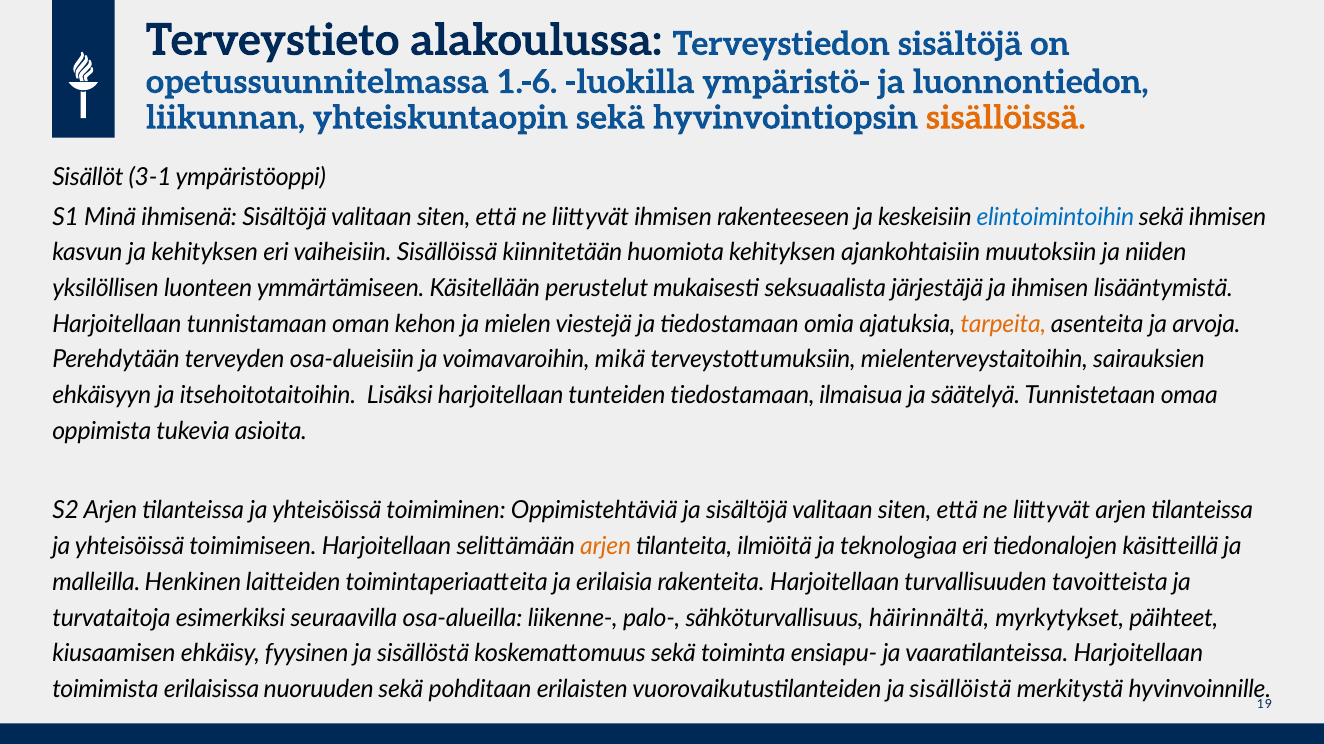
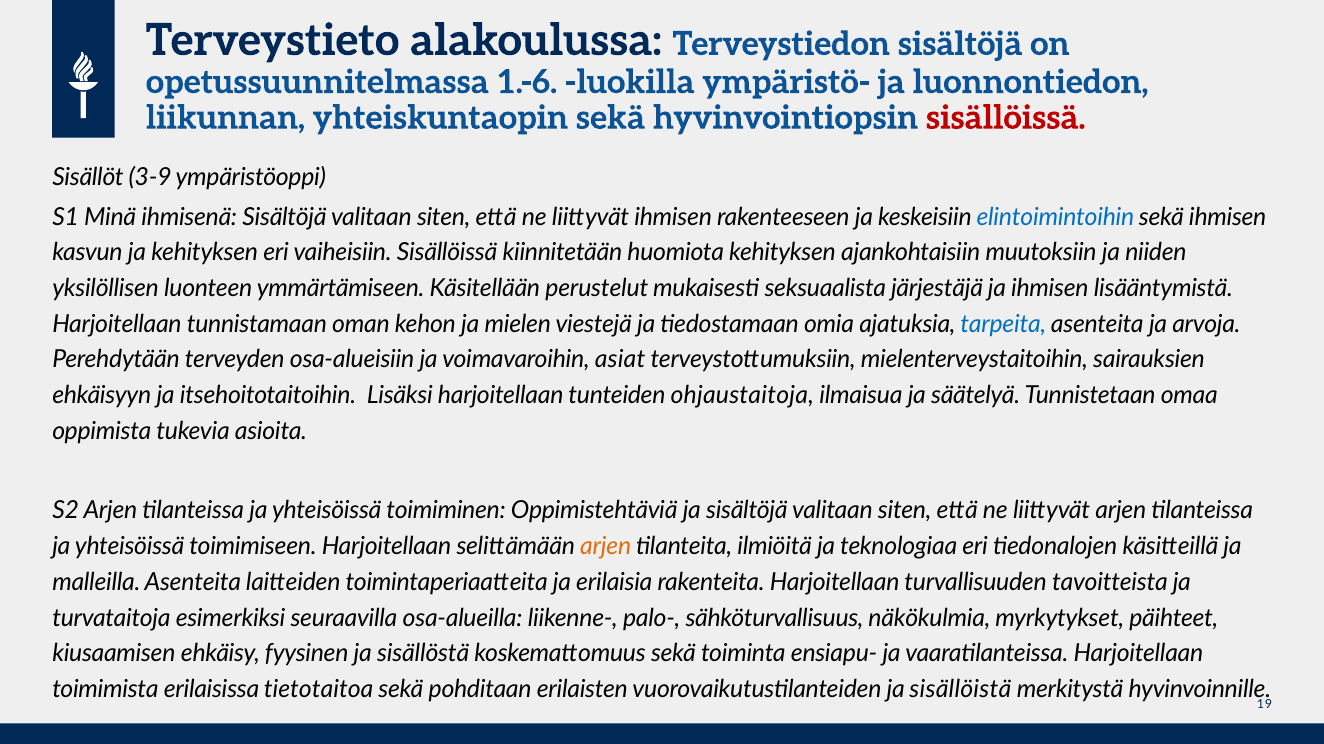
sisällöissä at (1006, 118) colour: orange -> red
3-1: 3-1 -> 3-9
tarpeita colour: orange -> blue
mikä: mikä -> asiat
tunteiden tiedostamaan: tiedostamaan -> ohjaustaitoja
malleilla Henkinen: Henkinen -> Asenteita
häirinnältä: häirinnältä -> näkökulmia
nuoruuden: nuoruuden -> tietotaitoa
